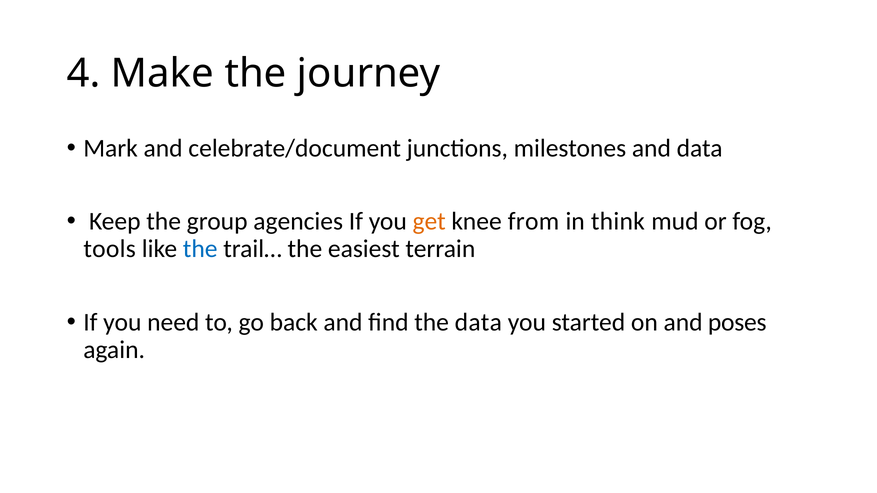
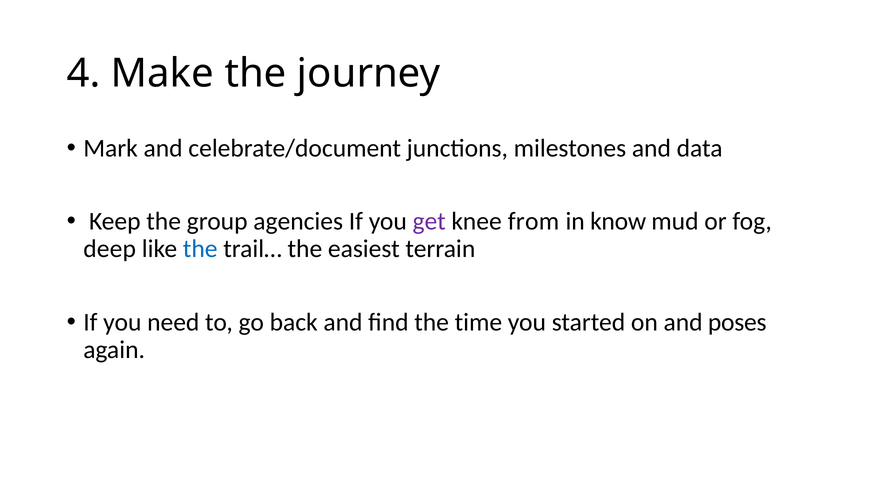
get colour: orange -> purple
think: think -> know
tools: tools -> deep
the data: data -> time
